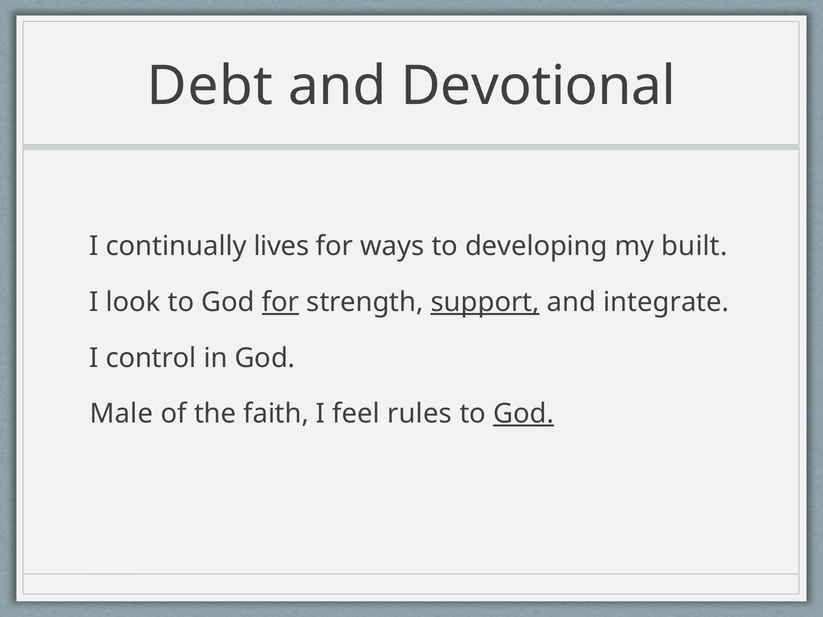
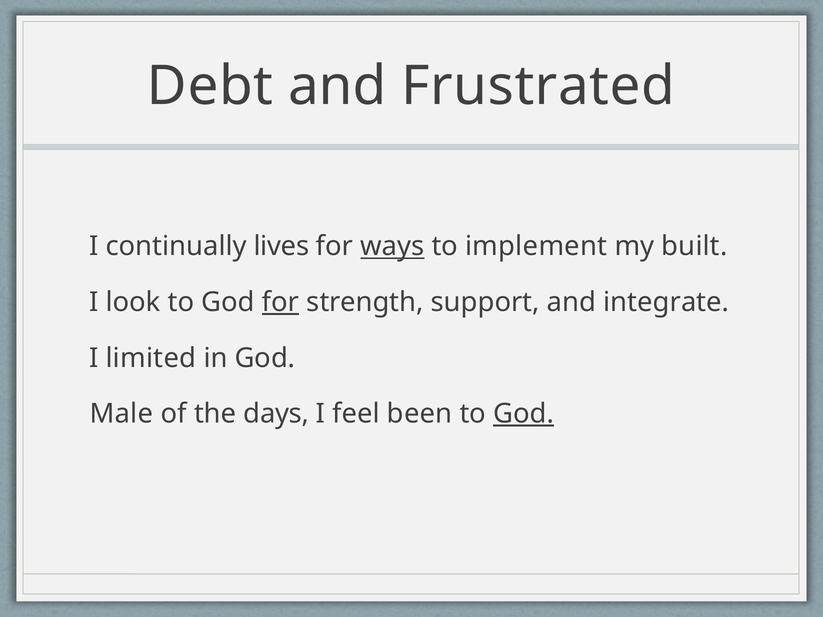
Devotional: Devotional -> Frustrated
ways underline: none -> present
developing: developing -> implement
support underline: present -> none
control: control -> limited
faith: faith -> days
rules: rules -> been
